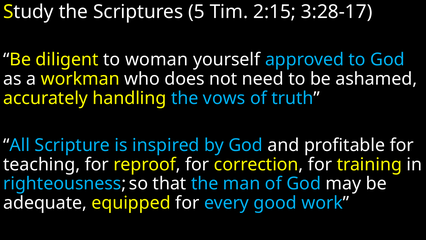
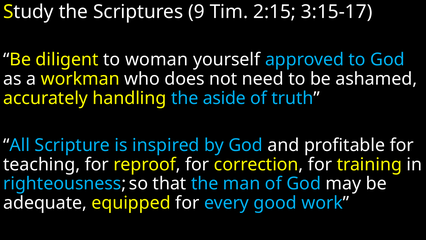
5: 5 -> 9
3:28-17: 3:28-17 -> 3:15-17
vows: vows -> aside
